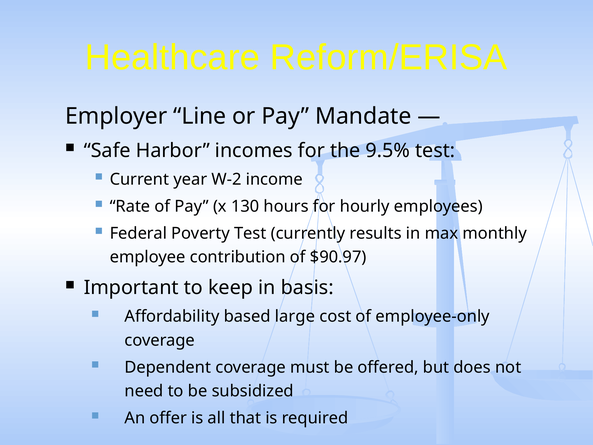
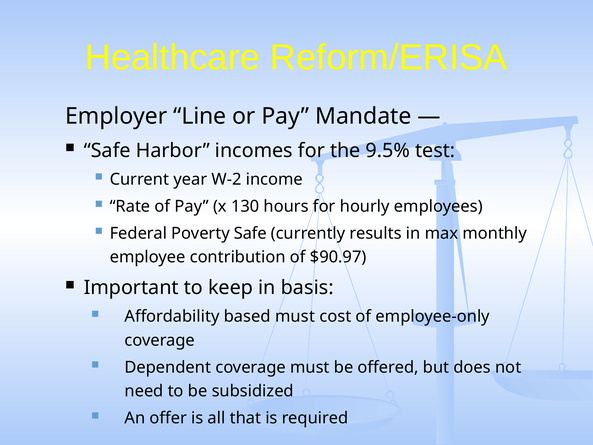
Poverty Test: Test -> Safe
based large: large -> must
